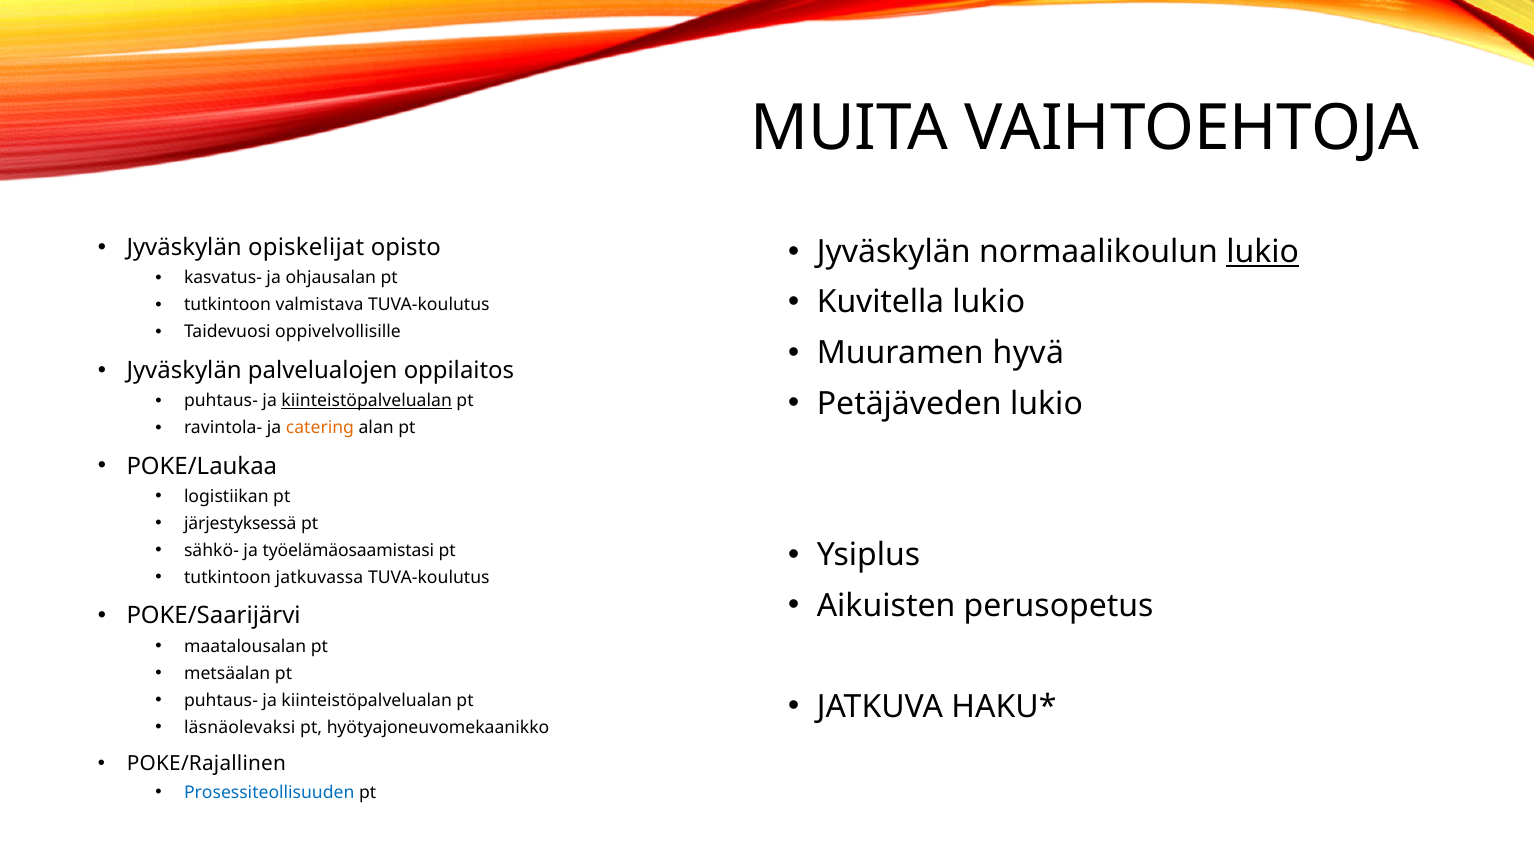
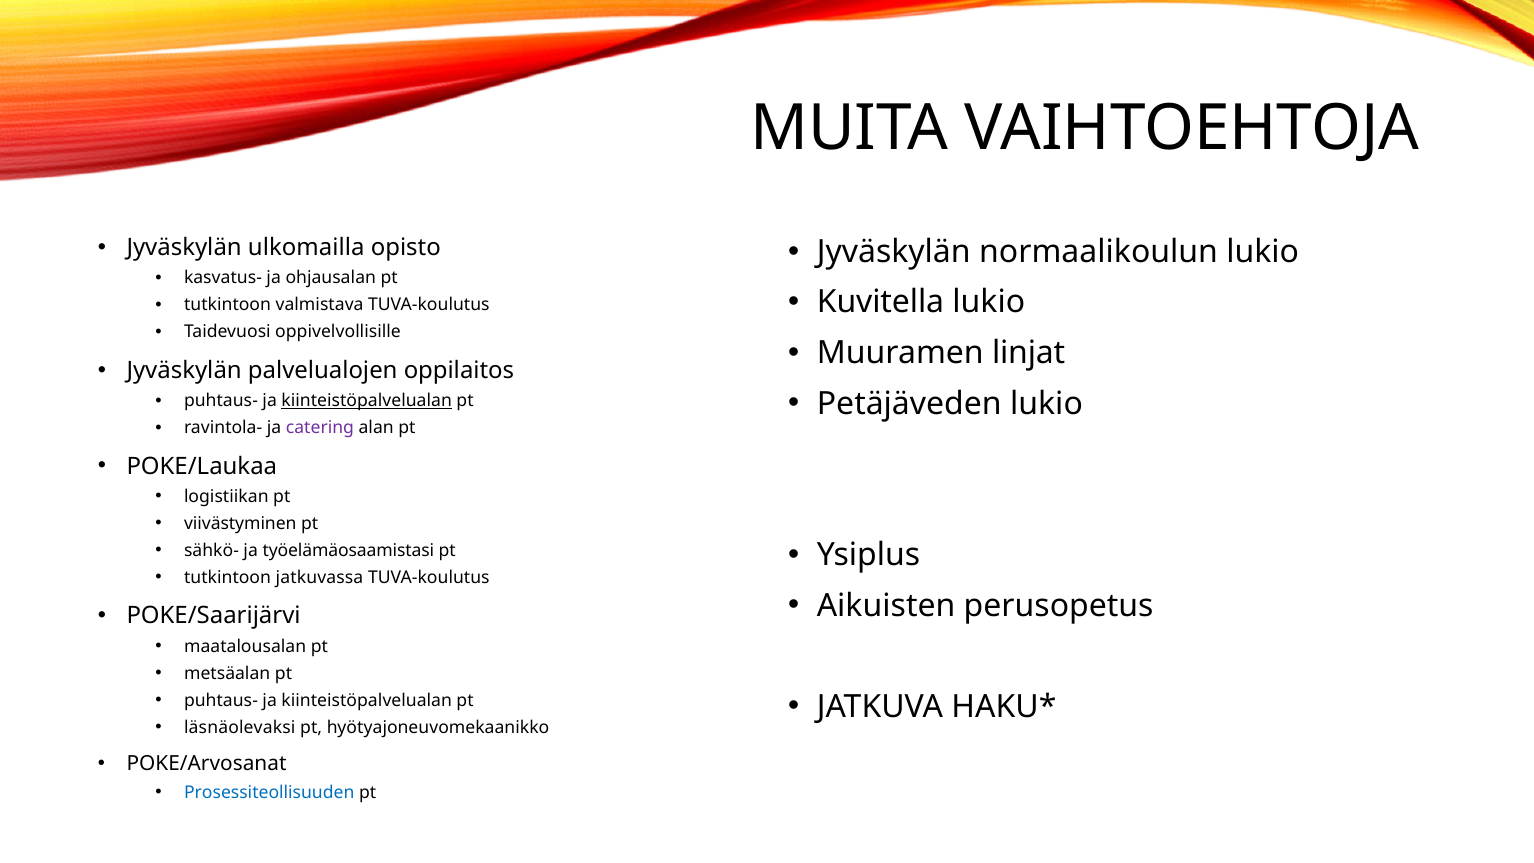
opiskelijat: opiskelijat -> ulkomailla
lukio at (1263, 252) underline: present -> none
hyvä: hyvä -> linjat
catering colour: orange -> purple
järjestyksessä: järjestyksessä -> viivästyminen
POKE/Rajallinen: POKE/Rajallinen -> POKE/Arvosanat
